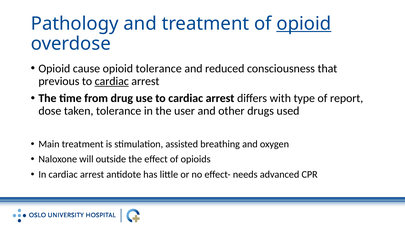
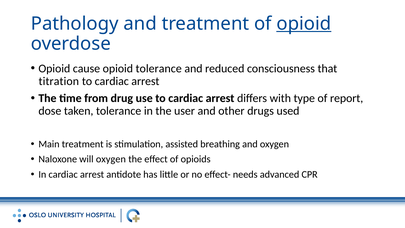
previous: previous -> titration
cardiac at (112, 81) underline: present -> none
will outside: outside -> oxygen
